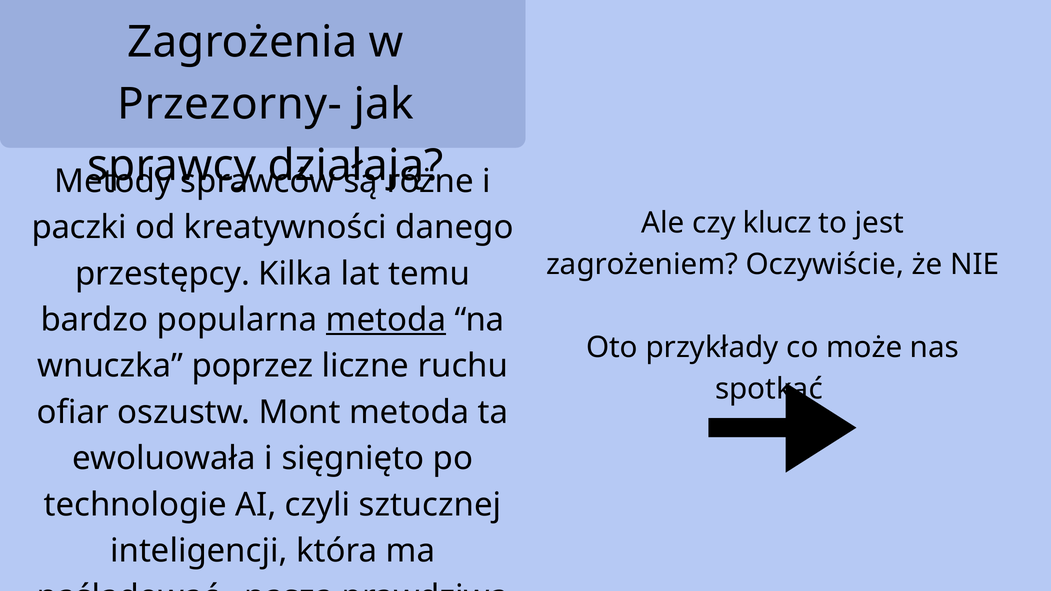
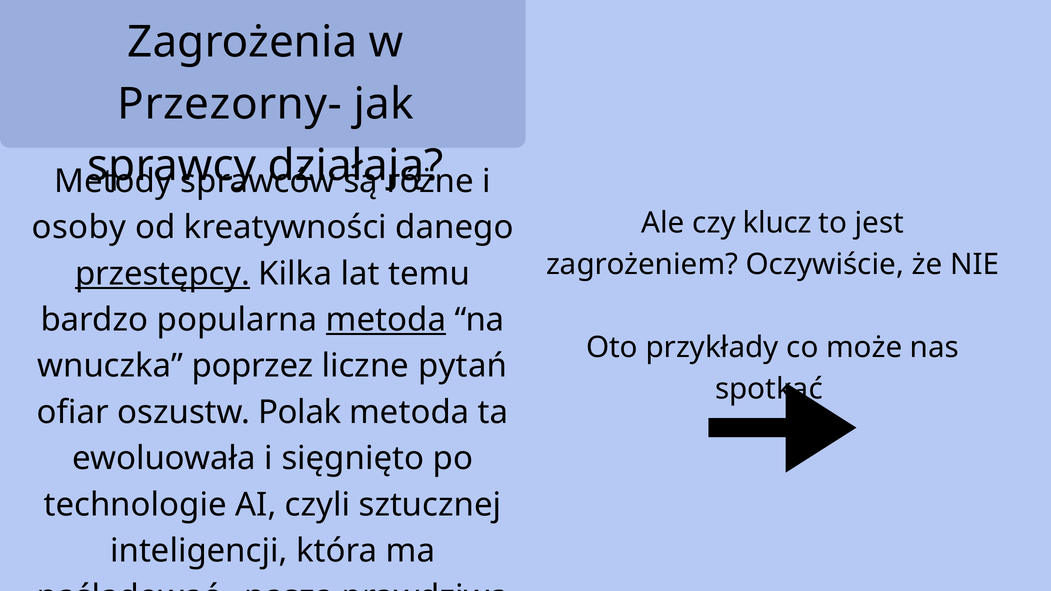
paczki: paczki -> osoby
przestępcy underline: none -> present
ruchu: ruchu -> pytań
Mont: Mont -> Polak
